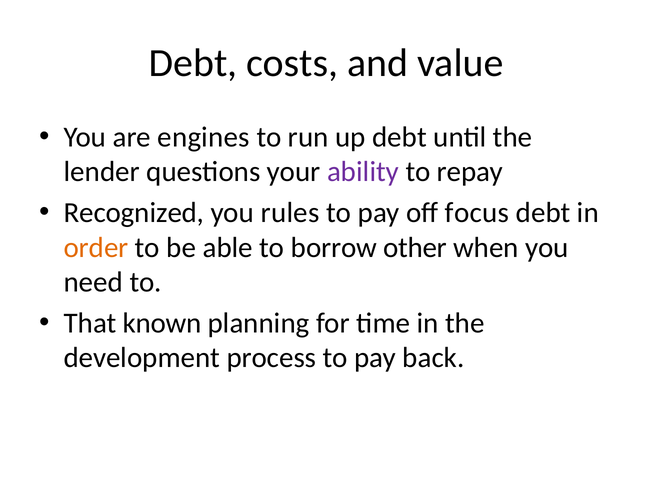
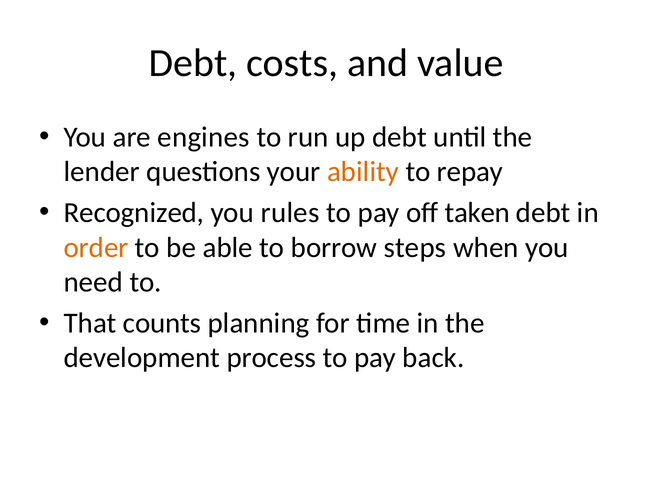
ability colour: purple -> orange
focus: focus -> taken
other: other -> steps
known: known -> counts
